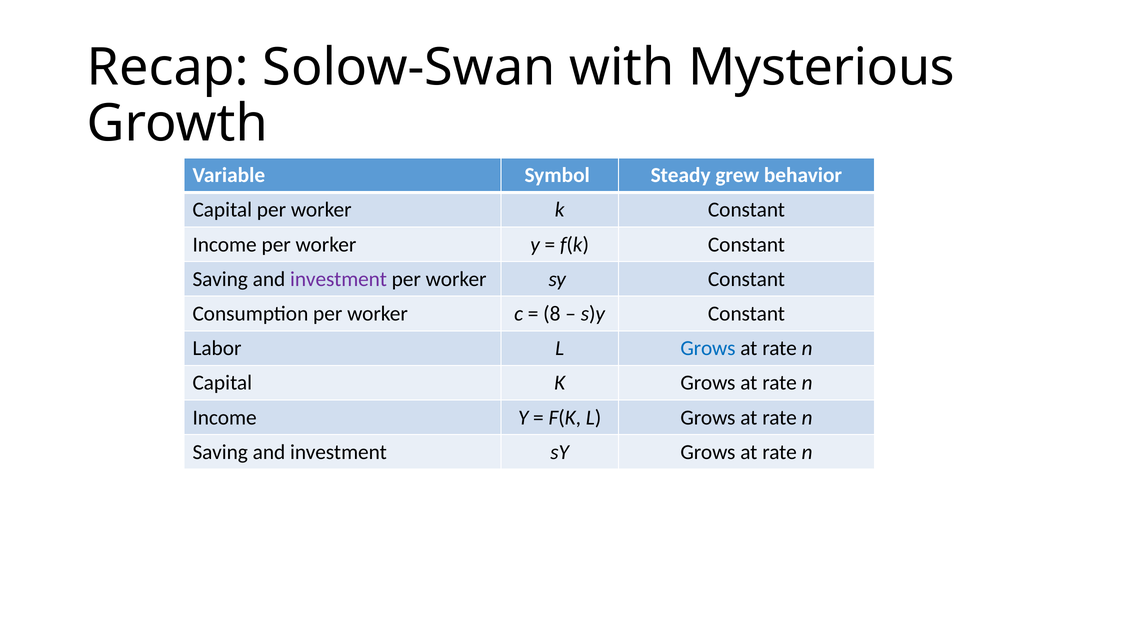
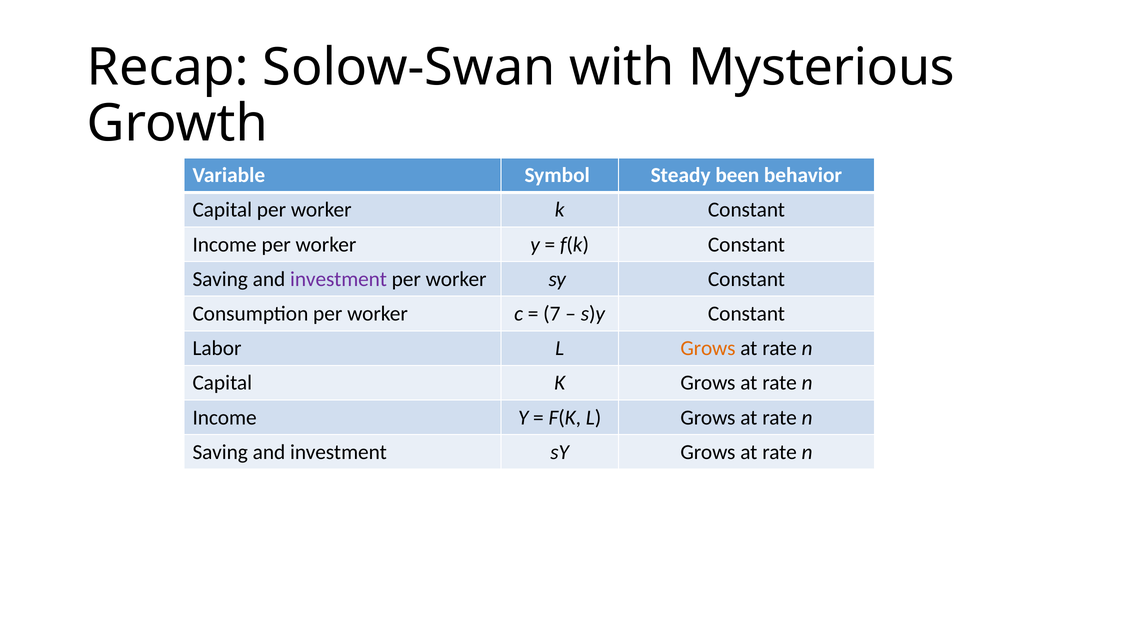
grew: grew -> been
8: 8 -> 7
Grows at (708, 348) colour: blue -> orange
